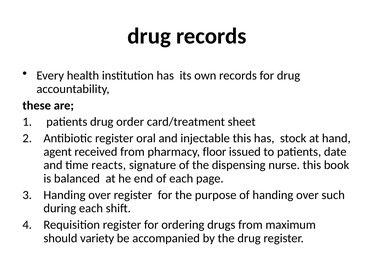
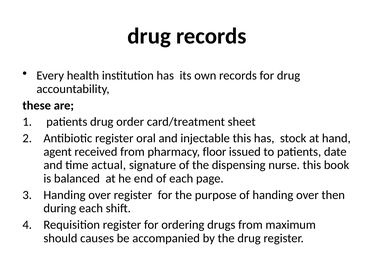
reacts: reacts -> actual
such: such -> then
variety: variety -> causes
